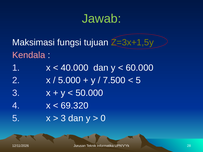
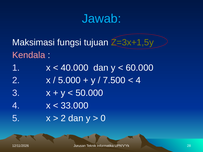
Jawab colour: light green -> light blue
5 at (138, 80): 5 -> 4
69.320: 69.320 -> 33.000
3 at (63, 118): 3 -> 2
